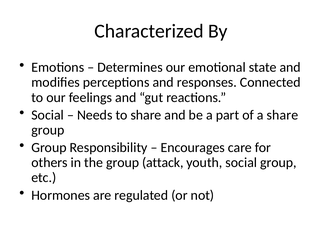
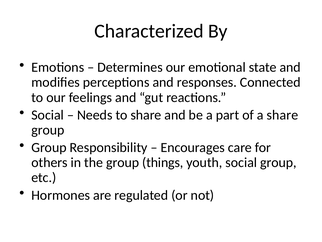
attack: attack -> things
